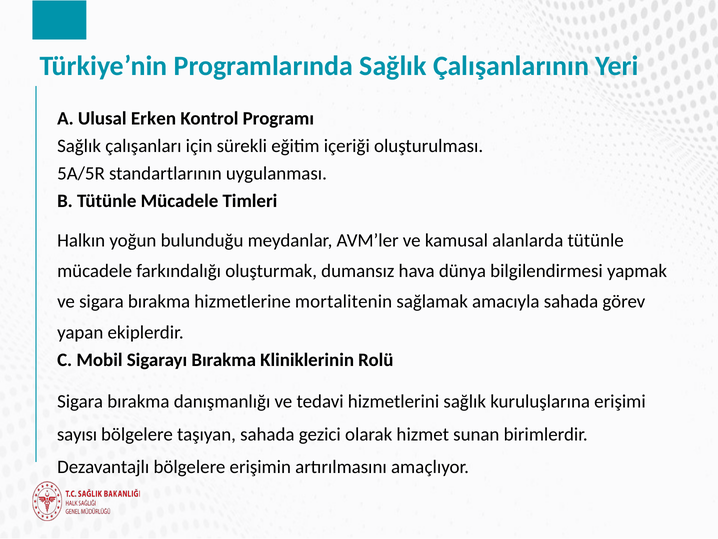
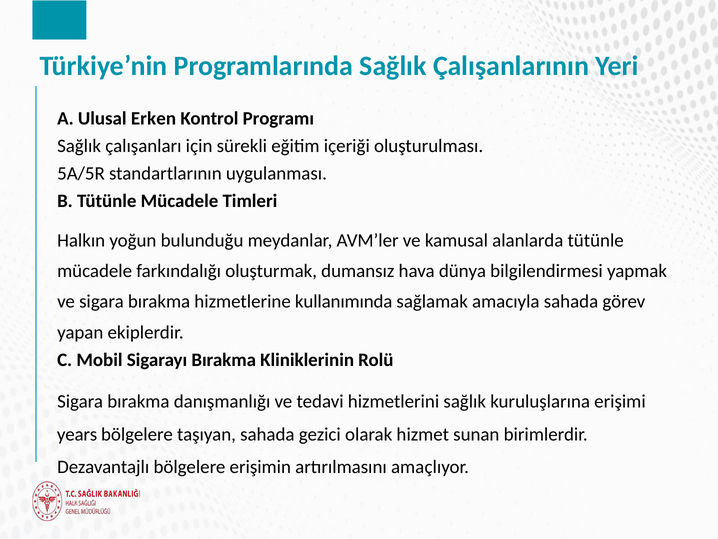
mortalitenin: mortalitenin -> kullanımında
sayısı: sayısı -> years
